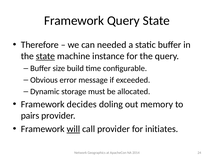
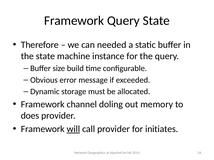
state at (45, 56) underline: present -> none
decides: decides -> channel
pairs: pairs -> does
